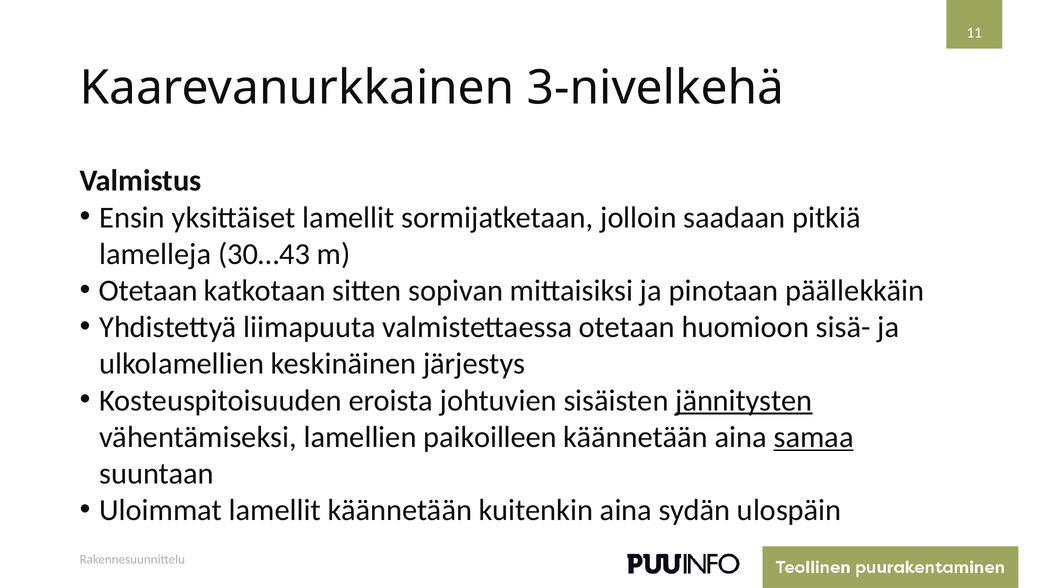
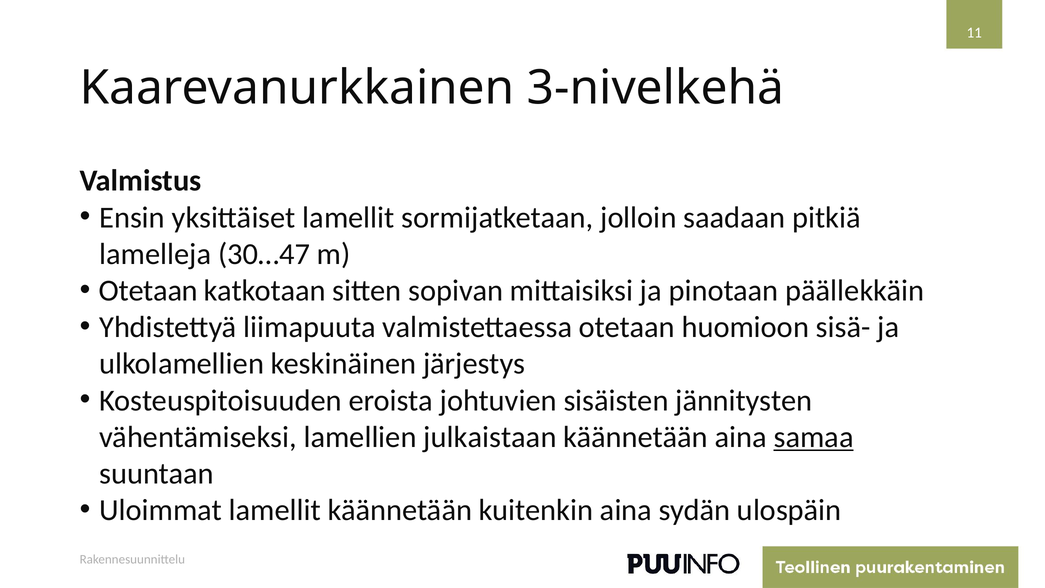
30…43: 30…43 -> 30…47
jännitysten underline: present -> none
paikoilleen: paikoilleen -> julkaistaan
